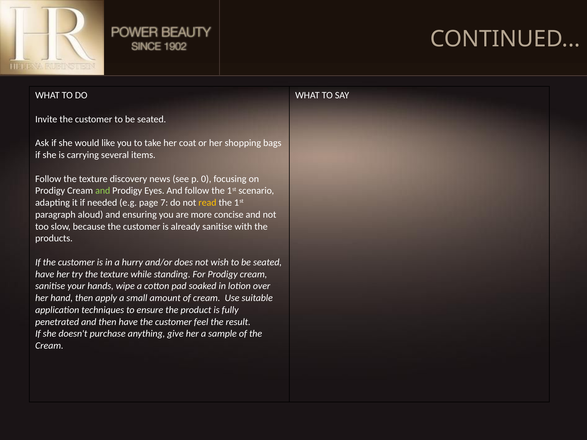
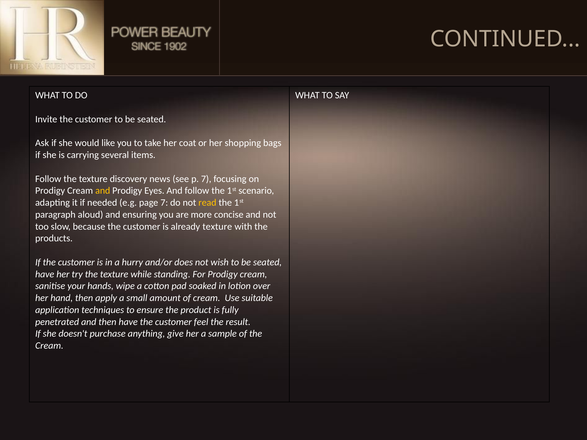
p 0: 0 -> 7
and at (103, 191) colour: light green -> yellow
already sanitise: sanitise -> texture
